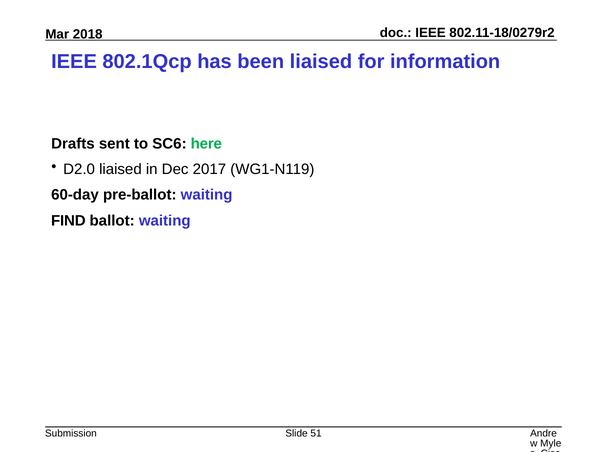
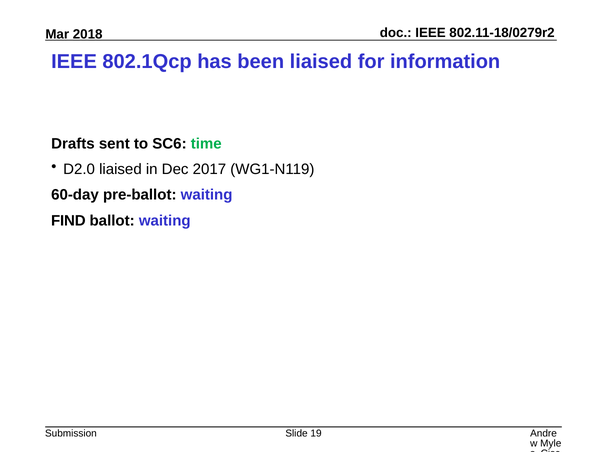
here: here -> time
51: 51 -> 19
